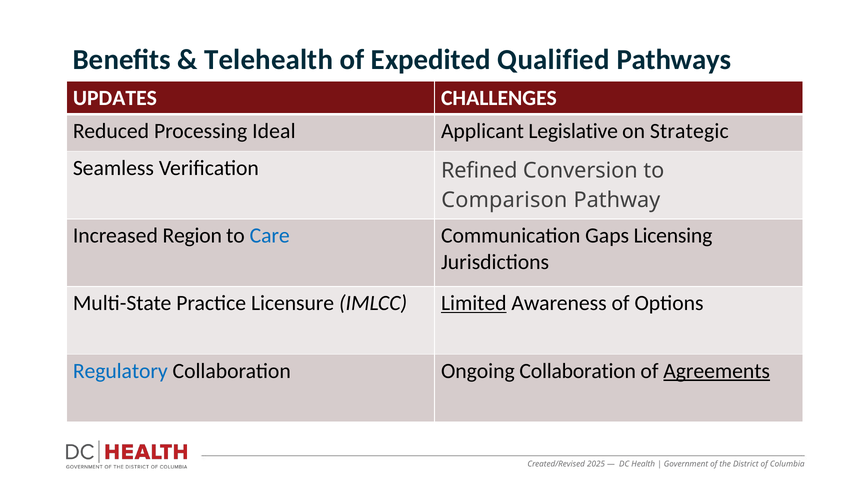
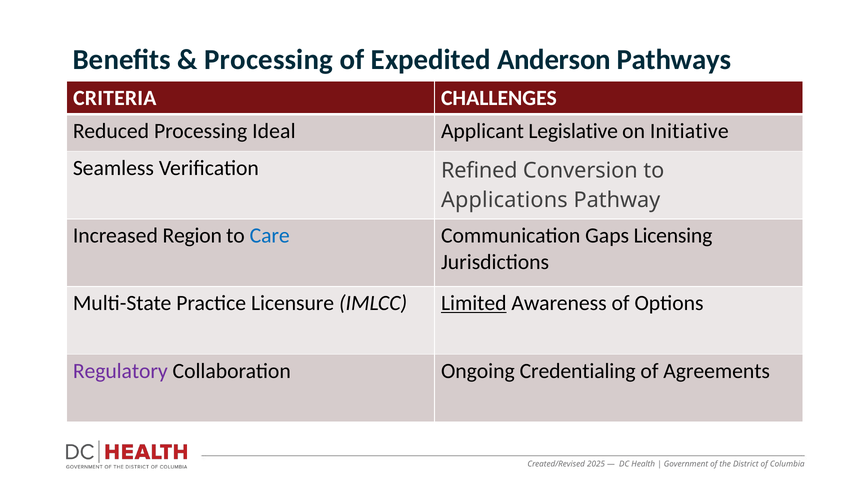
Telehealth at (269, 60): Telehealth -> Processing
Qualified: Qualified -> Anderson
UPDATES: UPDATES -> CRITERIA
Strategic: Strategic -> Initiative
Comparison: Comparison -> Applications
Regulatory colour: blue -> purple
Ongoing Collaboration: Collaboration -> Credentialing
Agreements underline: present -> none
